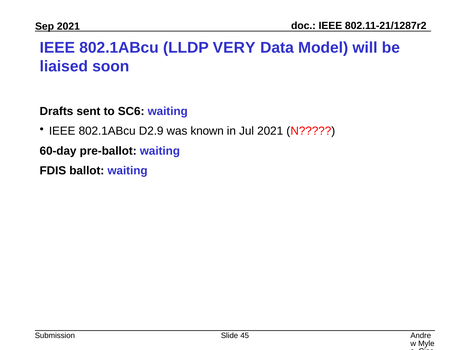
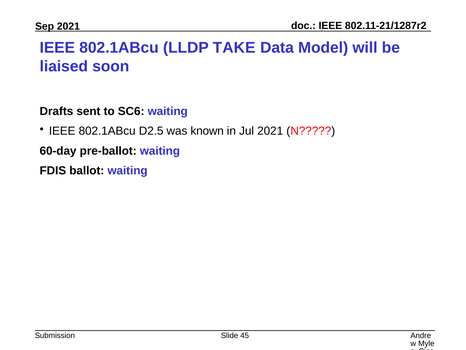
VERY: VERY -> TAKE
D2.9: D2.9 -> D2.5
